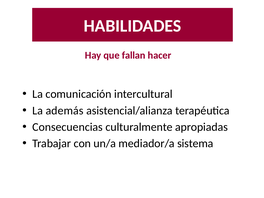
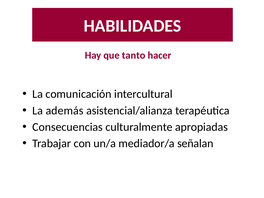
fallan: fallan -> tanto
sistema: sistema -> señalan
